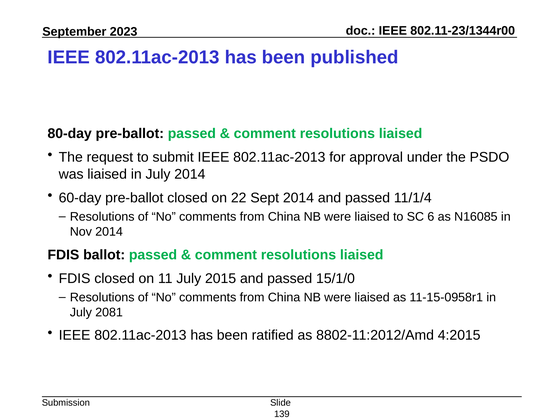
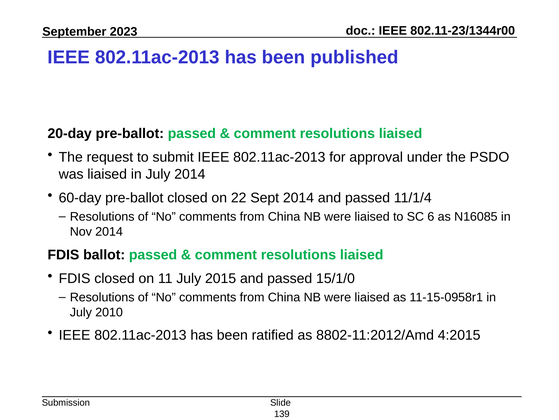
80-day: 80-day -> 20-day
2081: 2081 -> 2010
